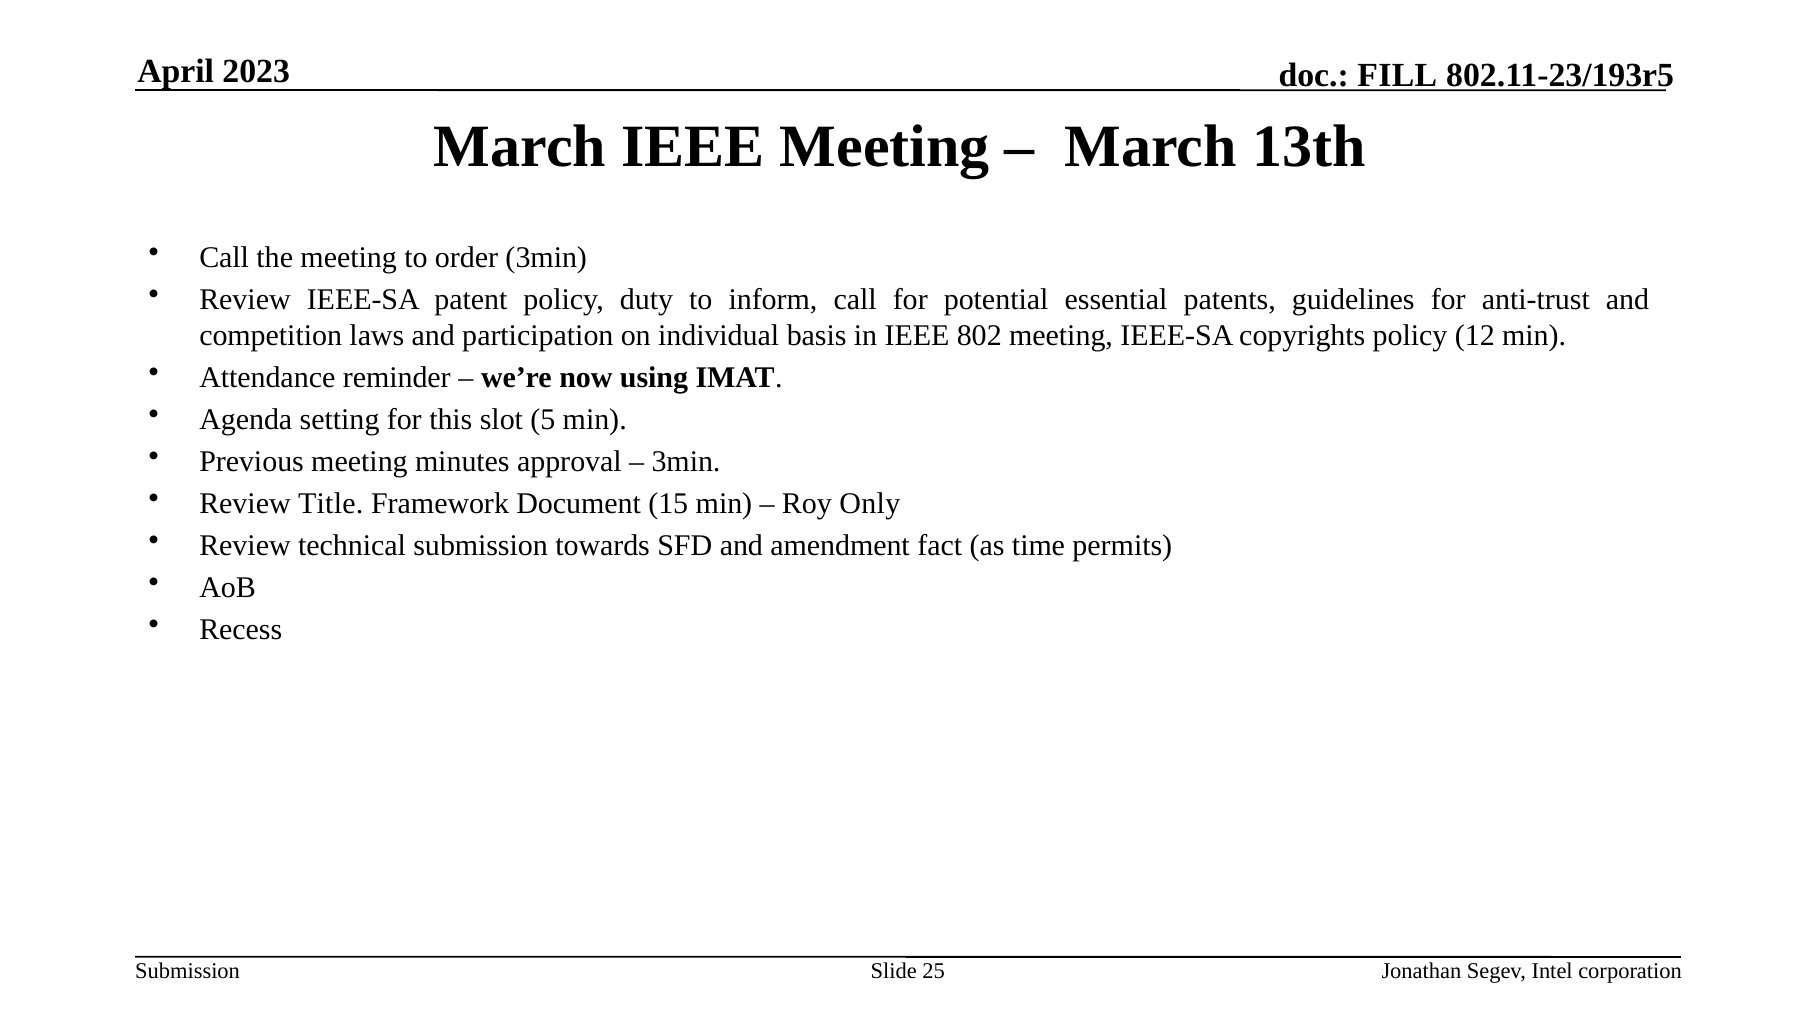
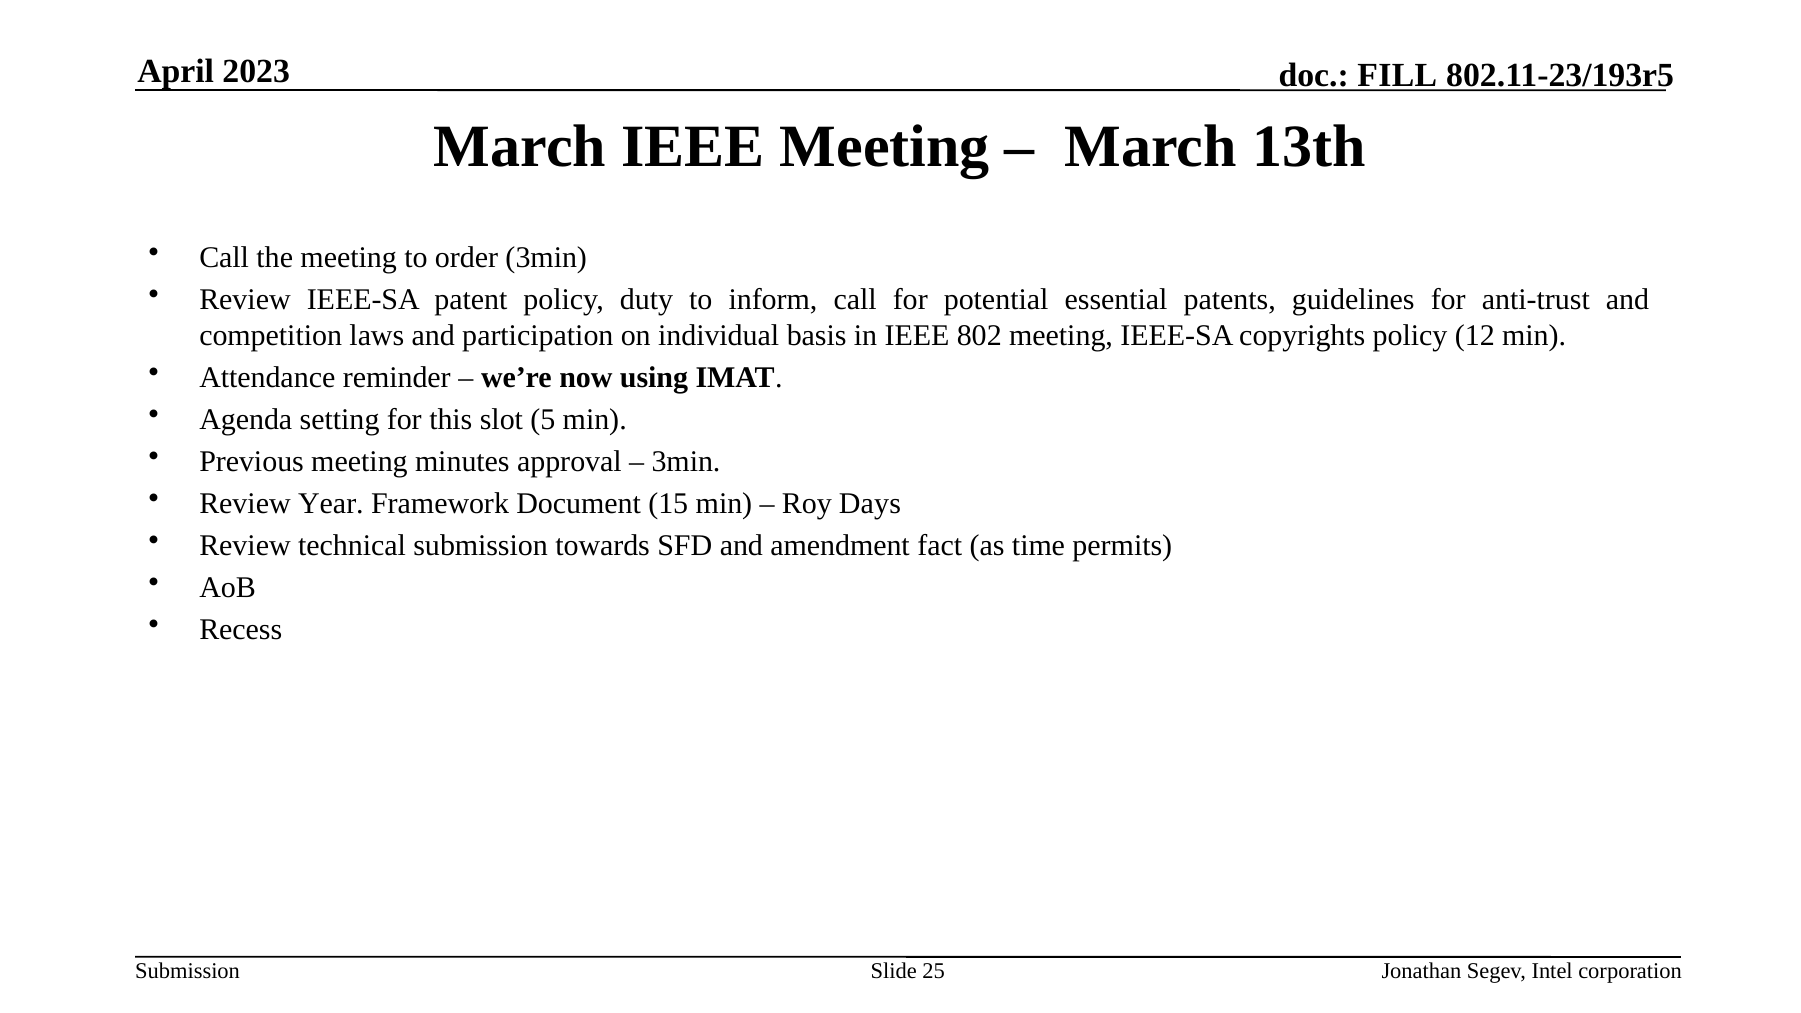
Title: Title -> Year
Only: Only -> Days
